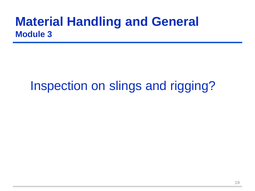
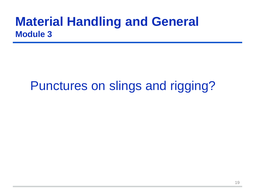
Inspection: Inspection -> Punctures
